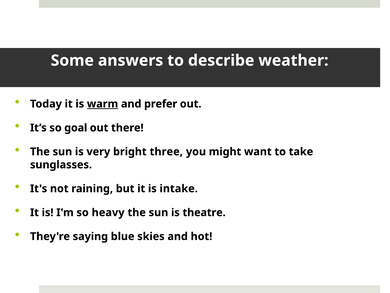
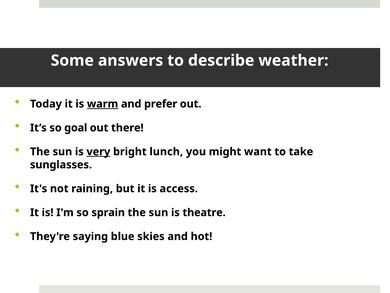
very underline: none -> present
three: three -> lunch
intake: intake -> access
heavy: heavy -> sprain
